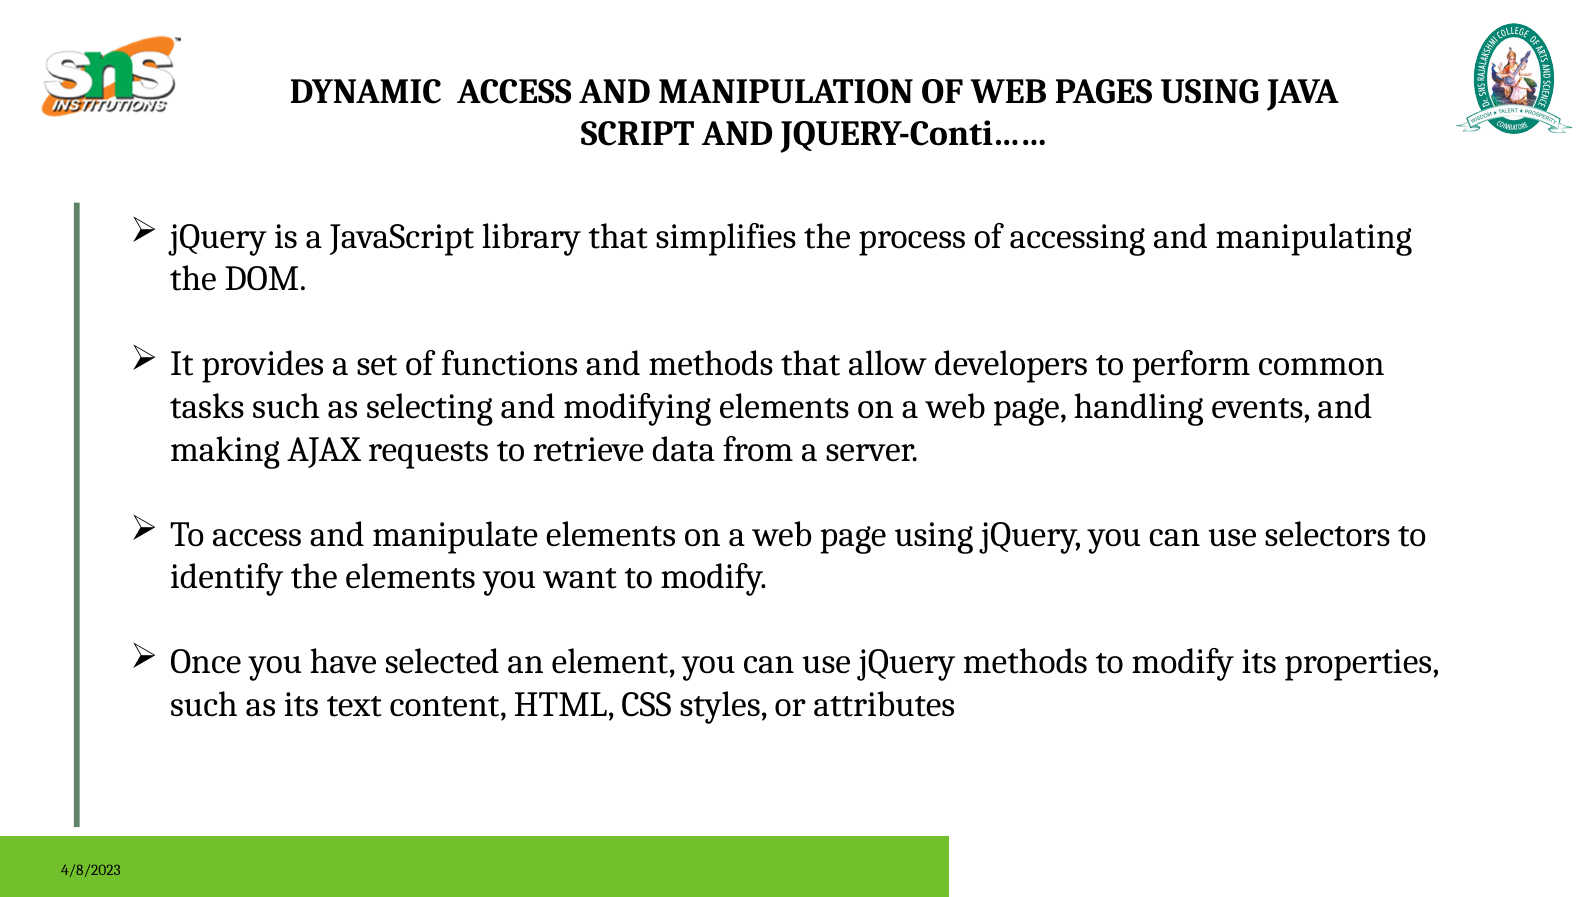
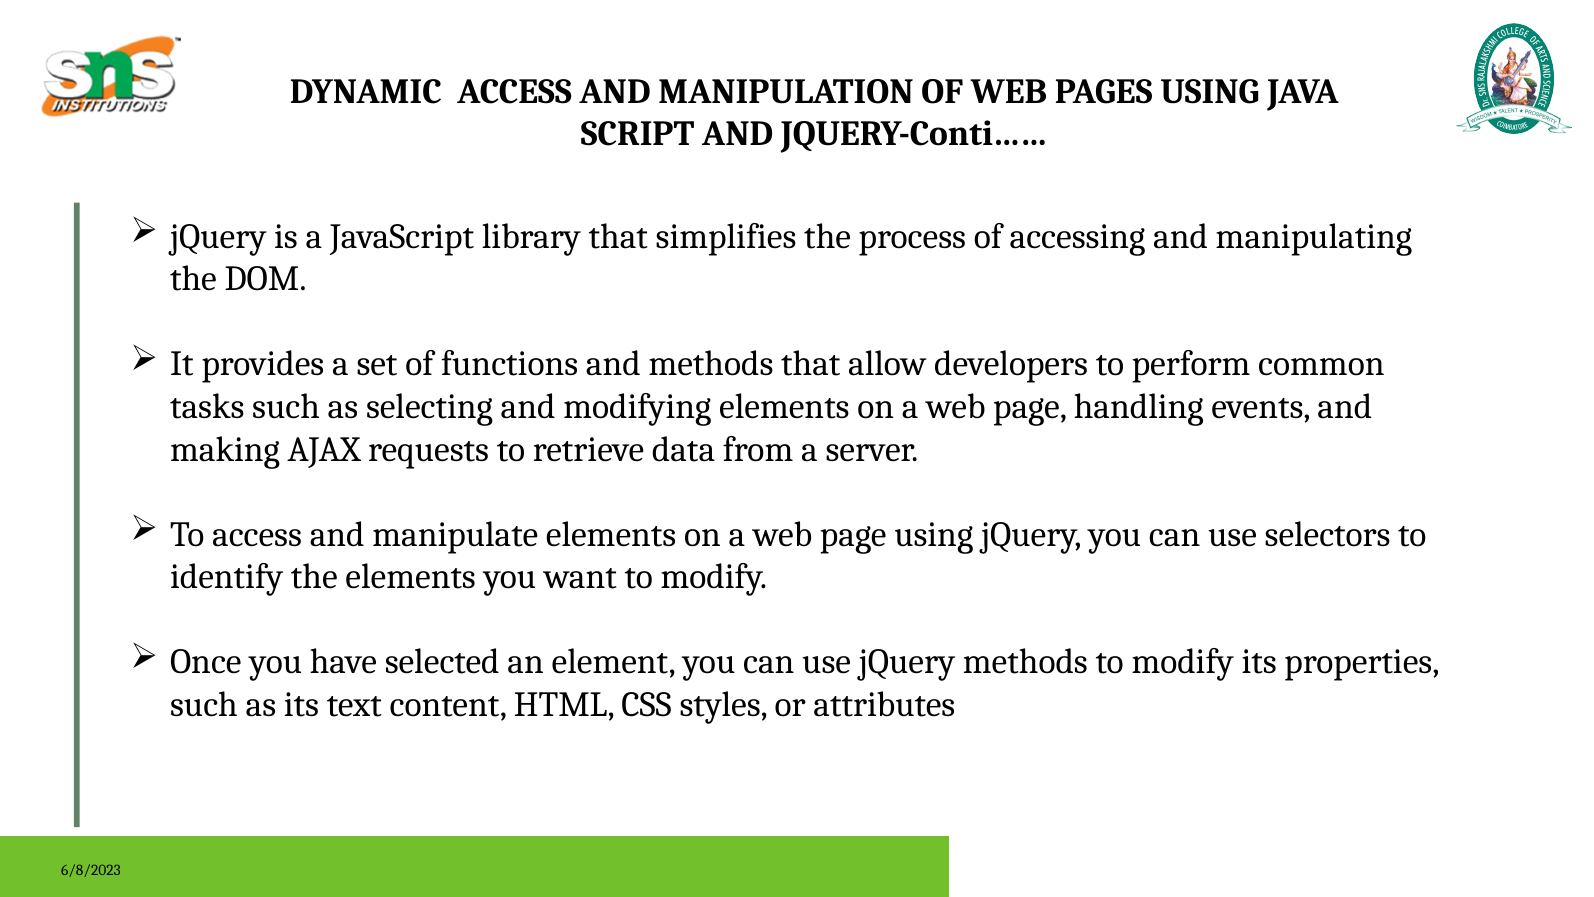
4/8/2023: 4/8/2023 -> 6/8/2023
